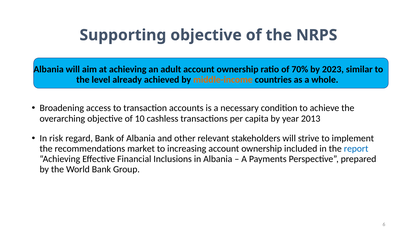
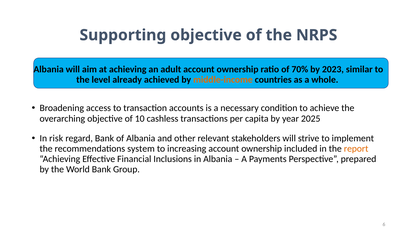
2013: 2013 -> 2025
market: market -> system
report colour: blue -> orange
